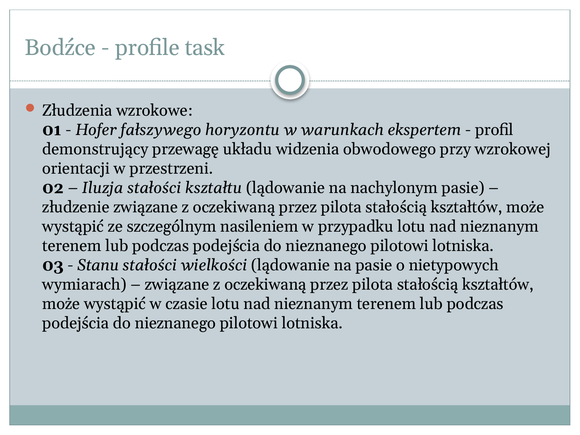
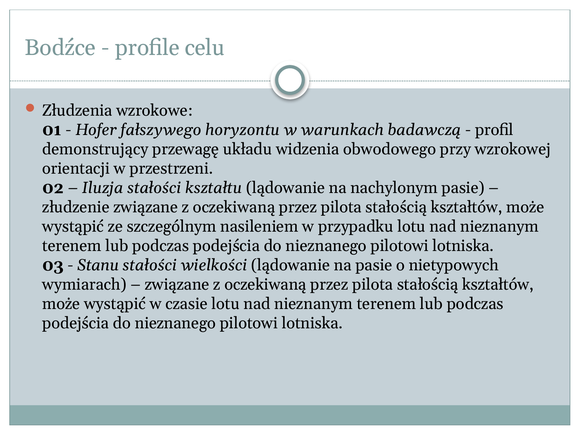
task: task -> celu
ekspertem: ekspertem -> badawczą
